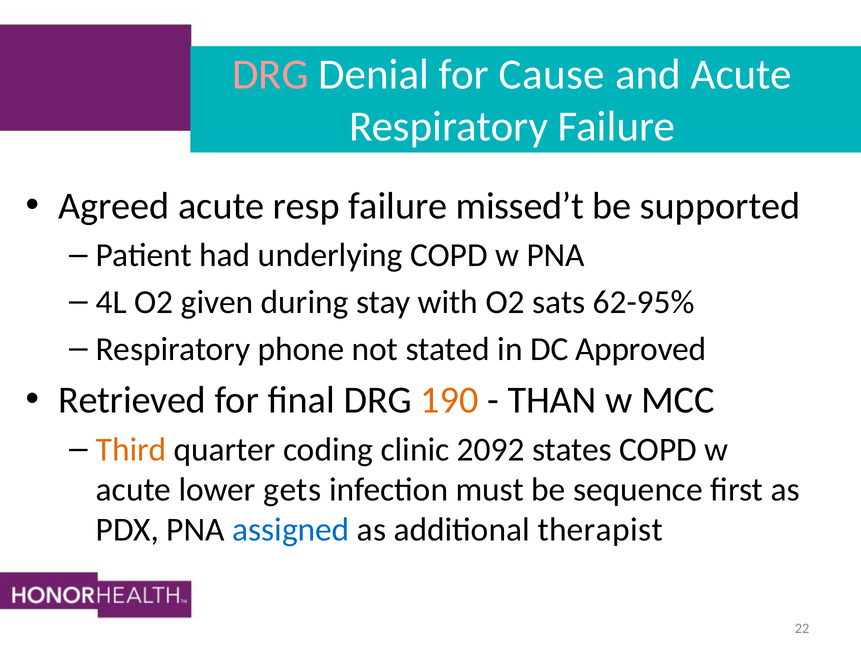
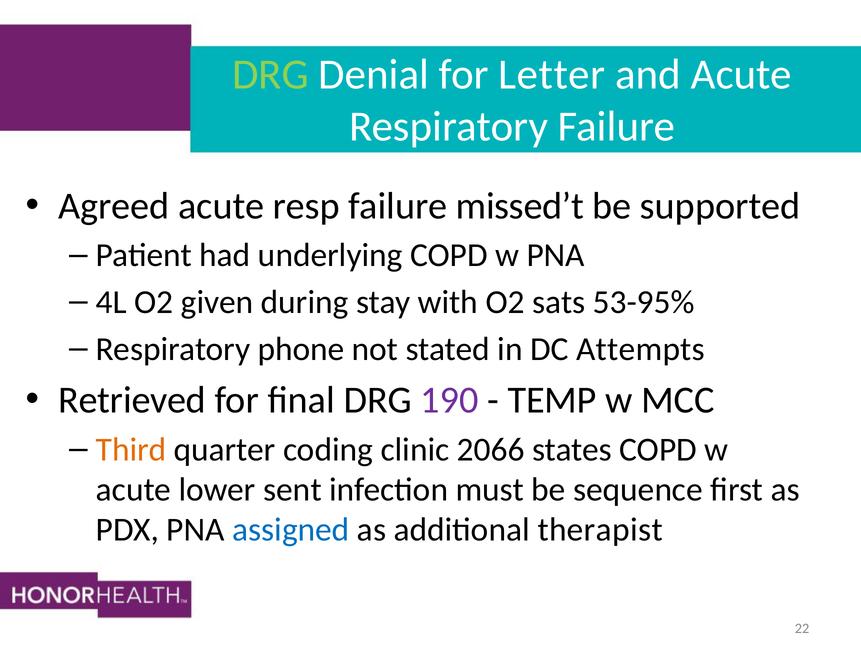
DRG at (270, 75) colour: pink -> light green
Cause: Cause -> Letter
62-95%: 62-95% -> 53-95%
Approved: Approved -> Attempts
190 colour: orange -> purple
THAN: THAN -> TEMP
2092: 2092 -> 2066
gets: gets -> sent
